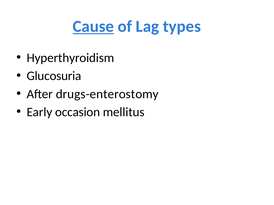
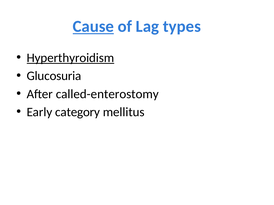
Hyperthyroidism underline: none -> present
drugs-enterostomy: drugs-enterostomy -> called-enterostomy
occasion: occasion -> category
